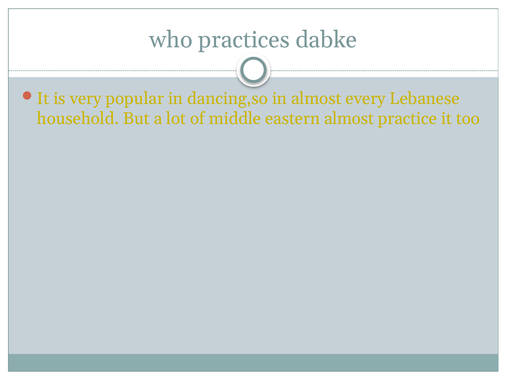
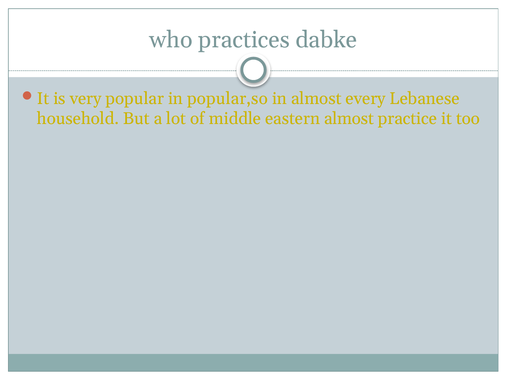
dancing,so: dancing,so -> popular,so
